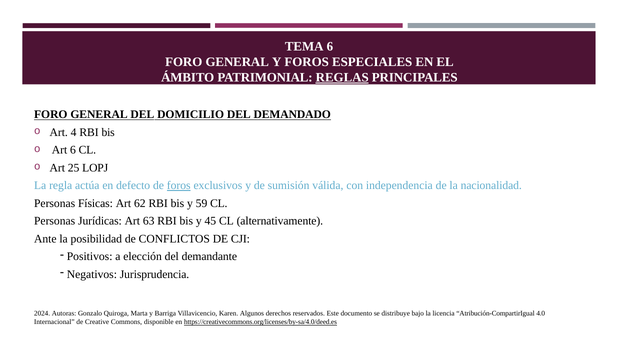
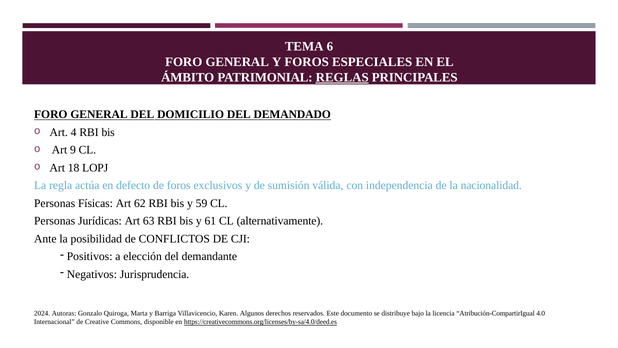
Art 6: 6 -> 9
25: 25 -> 18
foros at (179, 185) underline: present -> none
45: 45 -> 61
